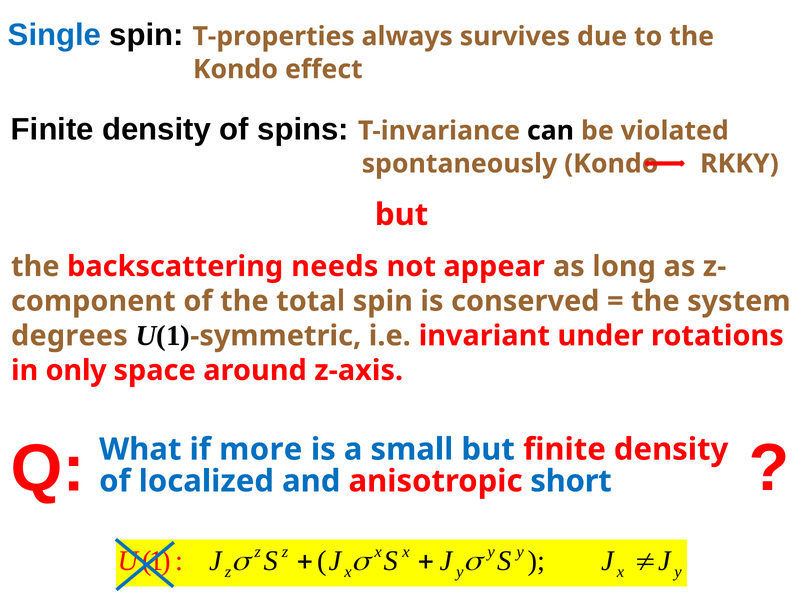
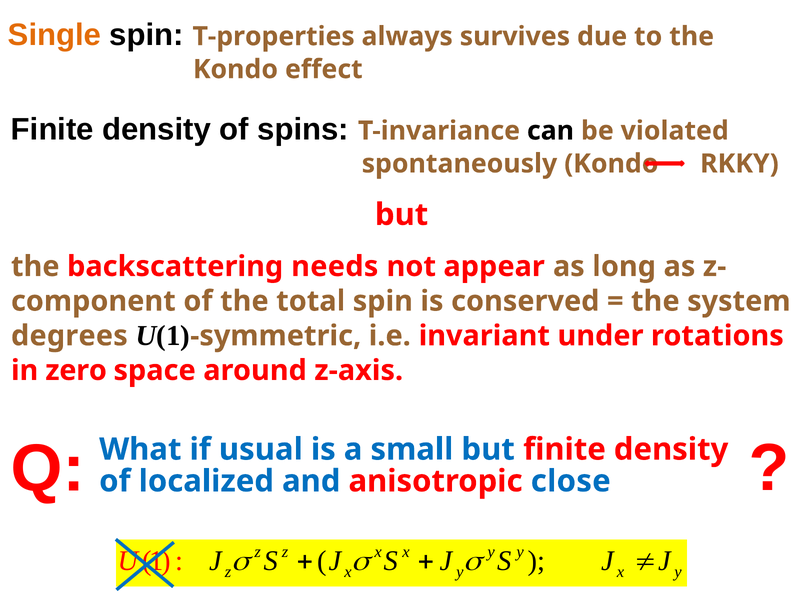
Single colour: blue -> orange
only: only -> zero
more: more -> usual
short: short -> close
